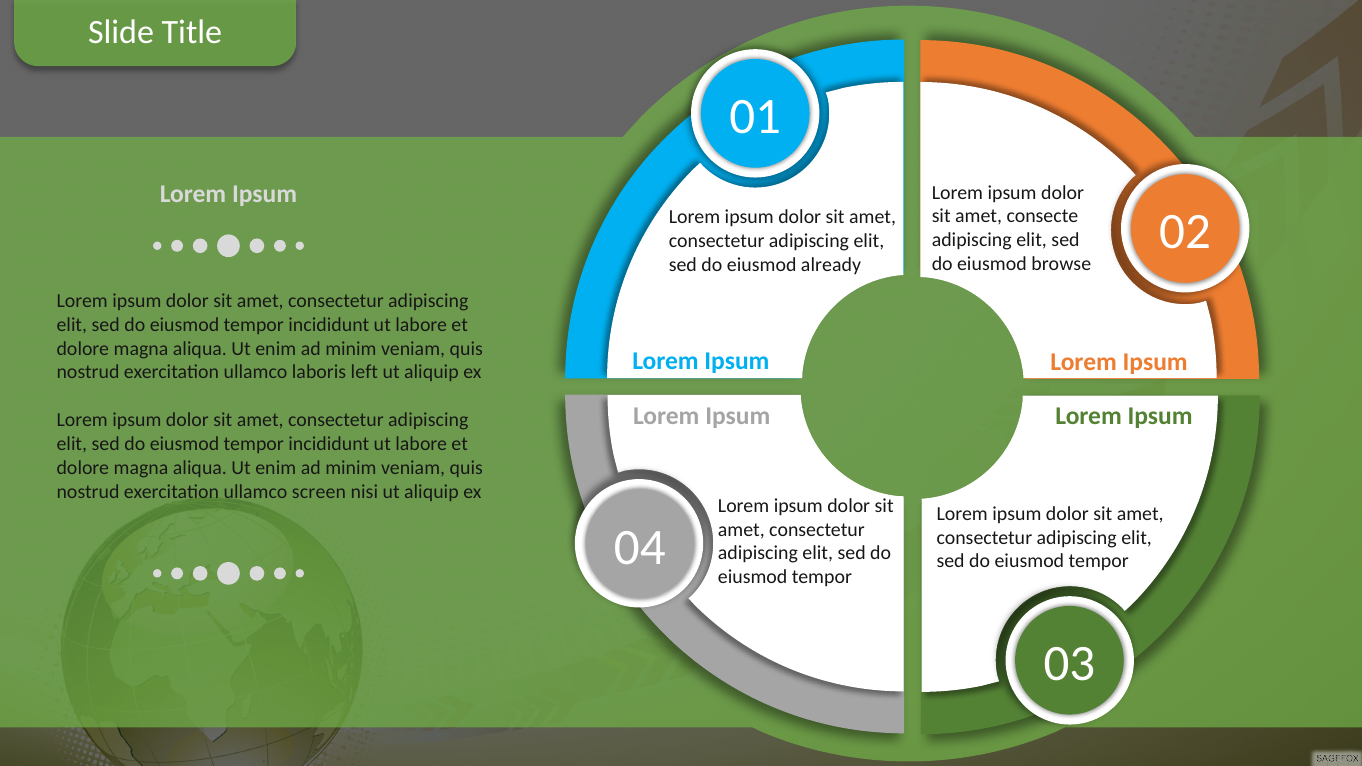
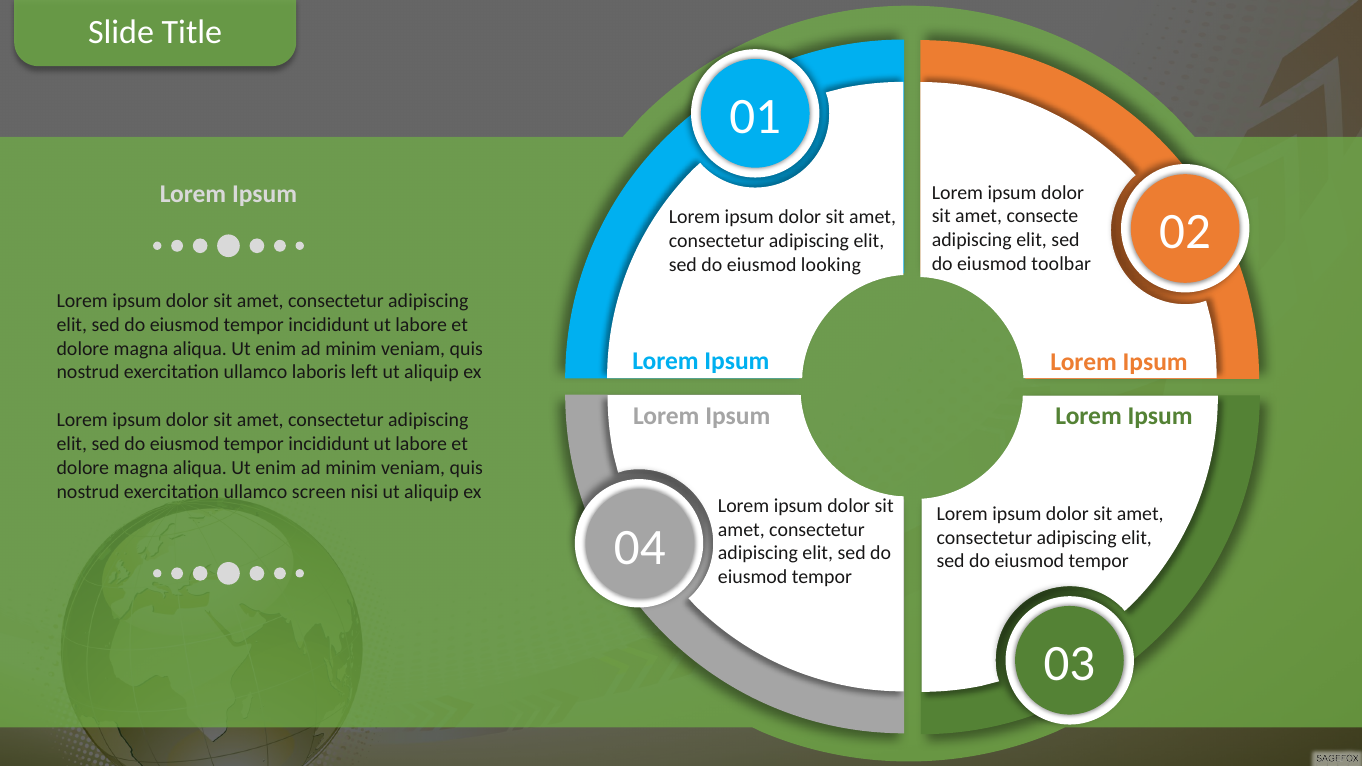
browse: browse -> toolbar
already: already -> looking
